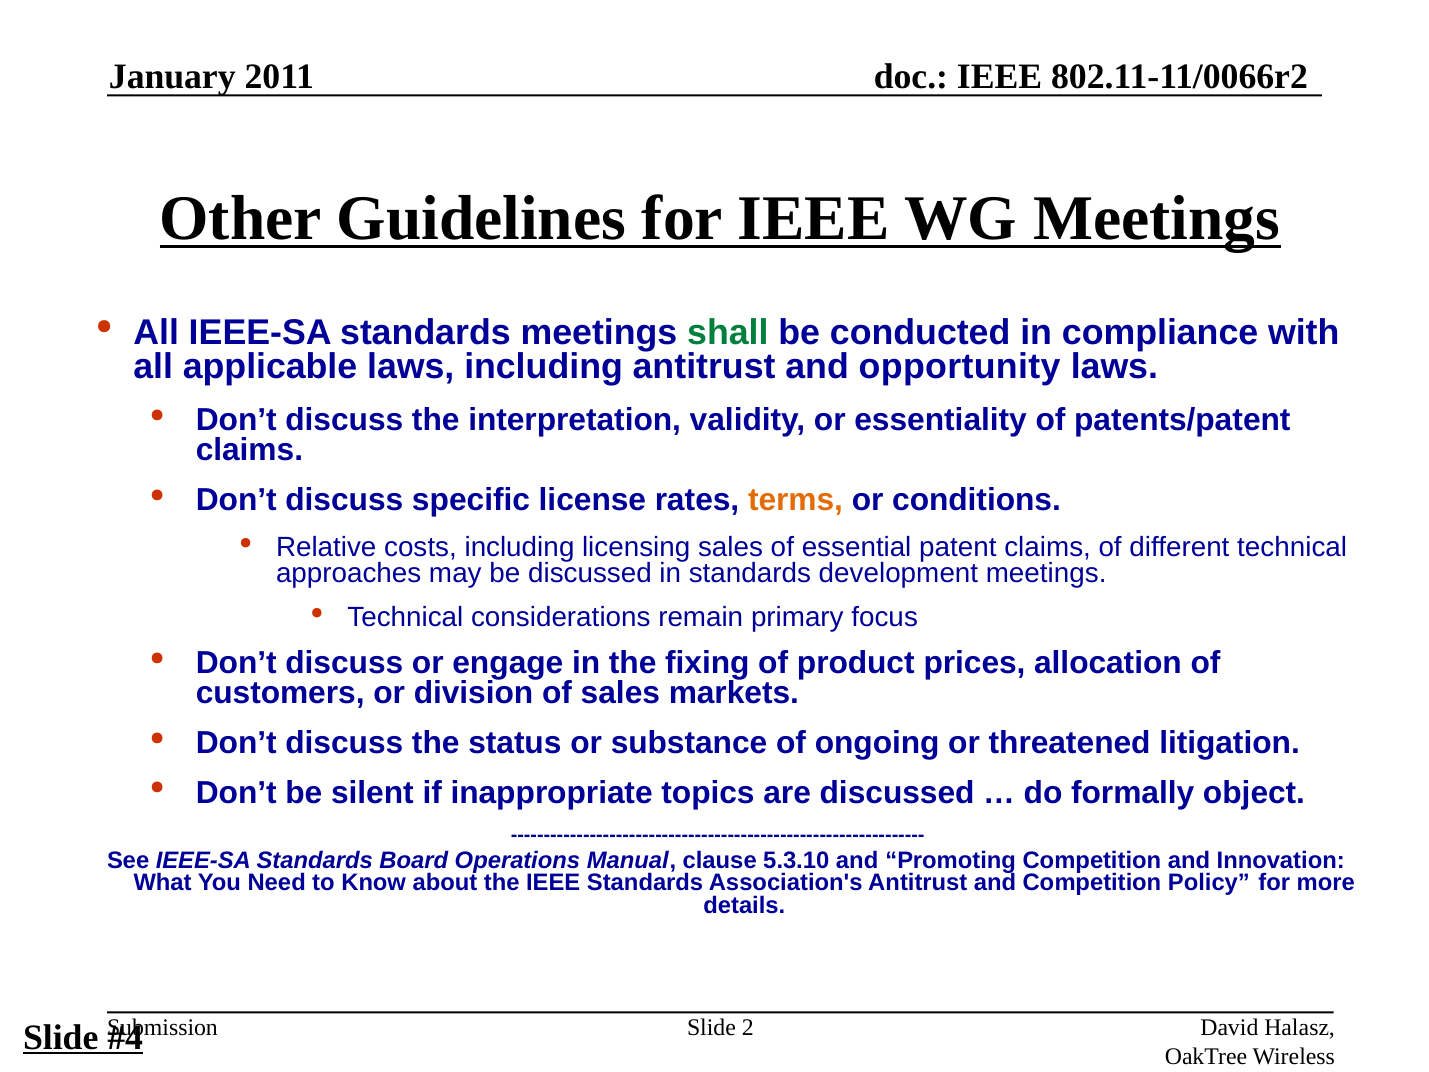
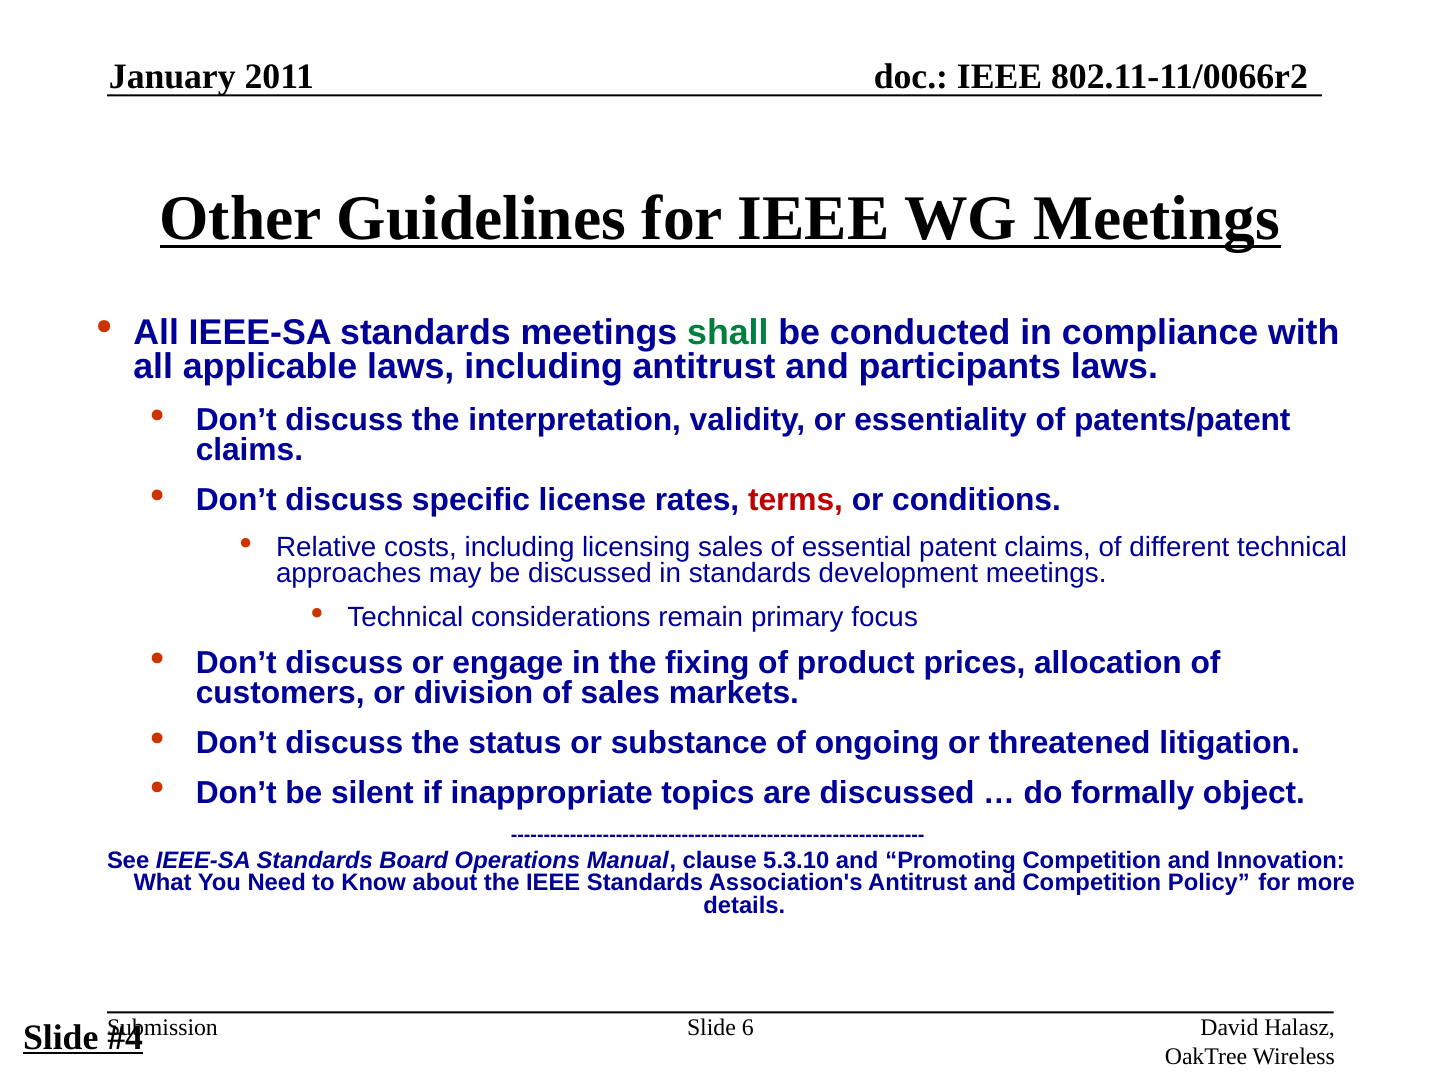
opportunity: opportunity -> participants
terms colour: orange -> red
2: 2 -> 6
